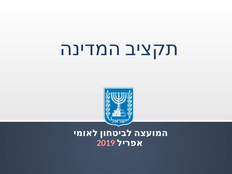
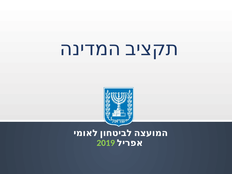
2019 colour: pink -> light green
